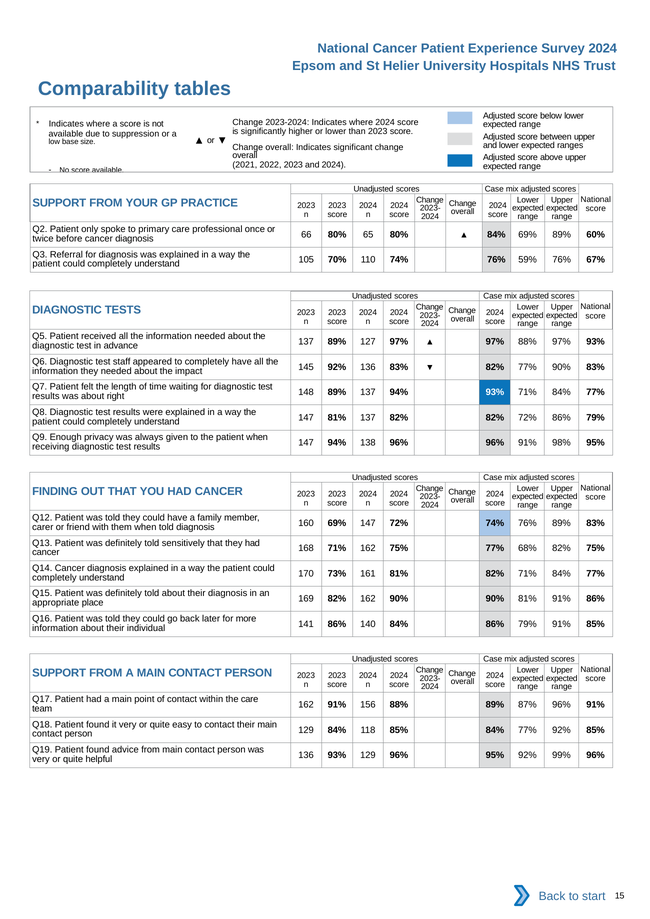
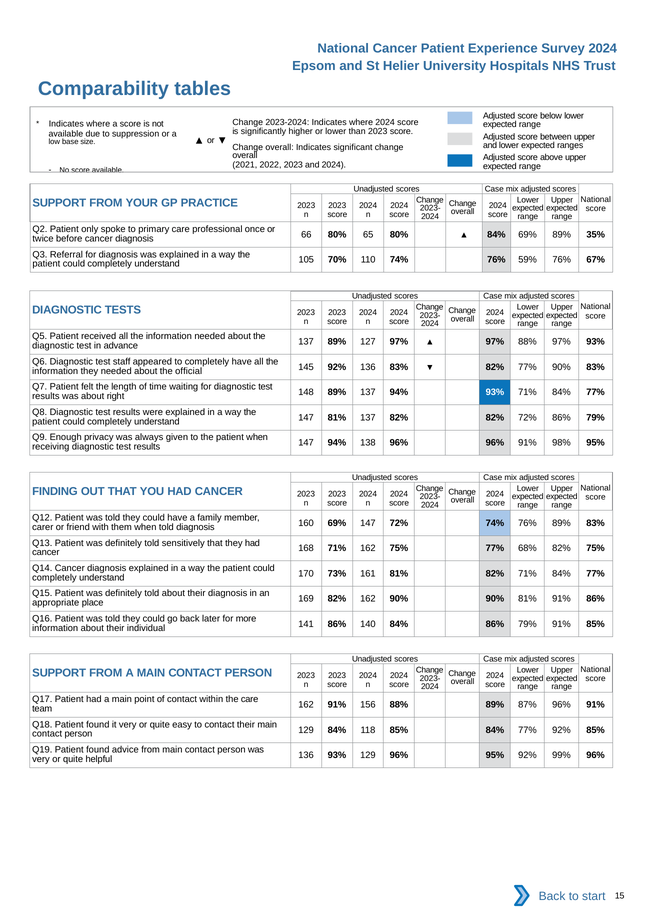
60%: 60% -> 35%
impact: impact -> official
